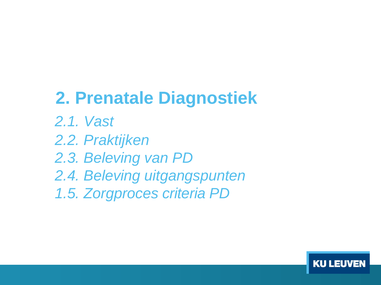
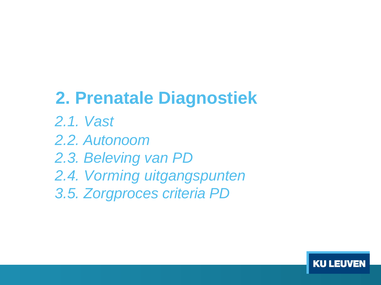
Praktijken: Praktijken -> Autonoom
2.4 Beleving: Beleving -> Vorming
1.5: 1.5 -> 3.5
